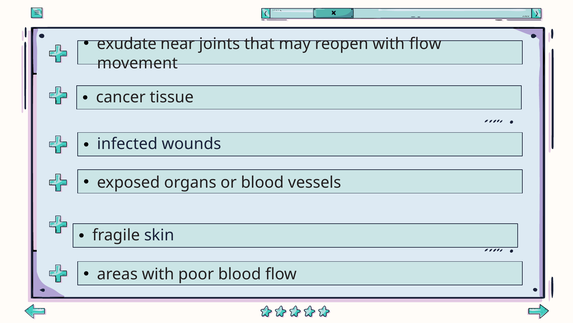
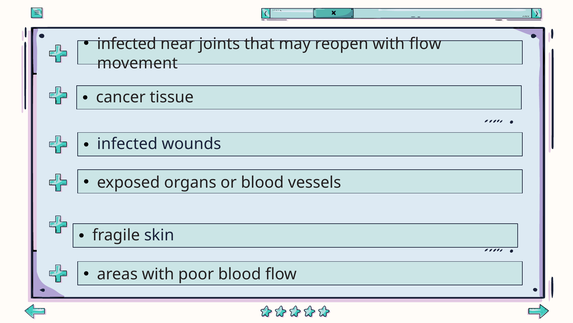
exudate at (127, 44): exudate -> infected
